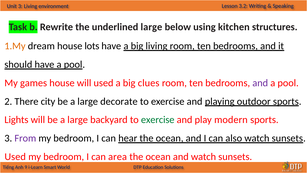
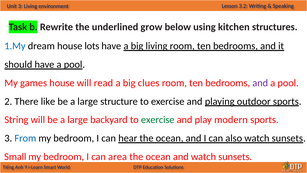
underlined large: large -> grow
1.My colour: orange -> blue
will used: used -> read
city: city -> like
decorate: decorate -> structure
Lights: Lights -> String
From colour: purple -> blue
Used at (15, 156): Used -> Small
